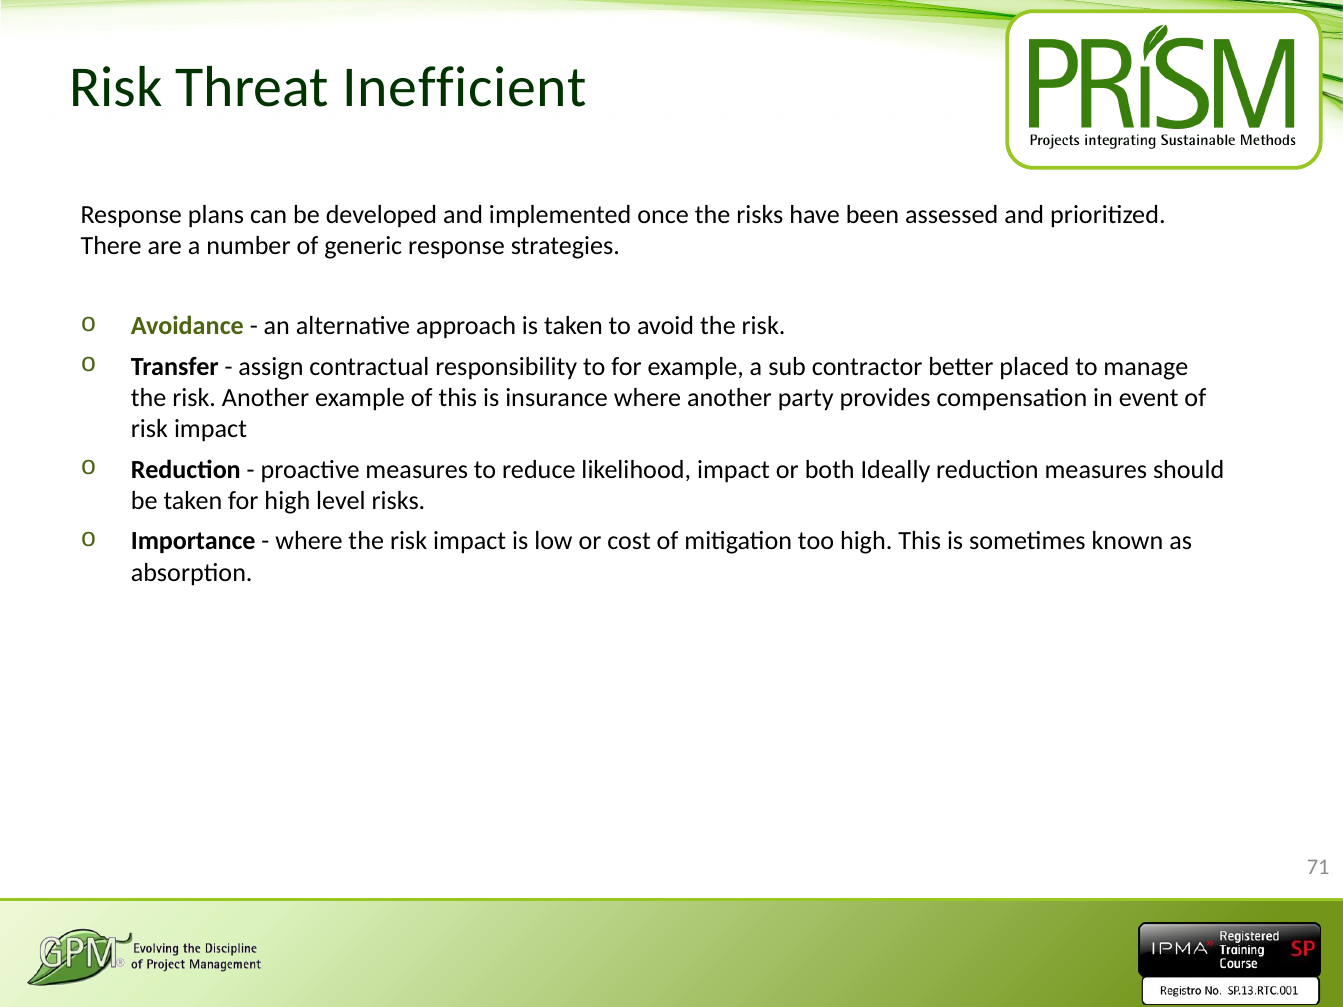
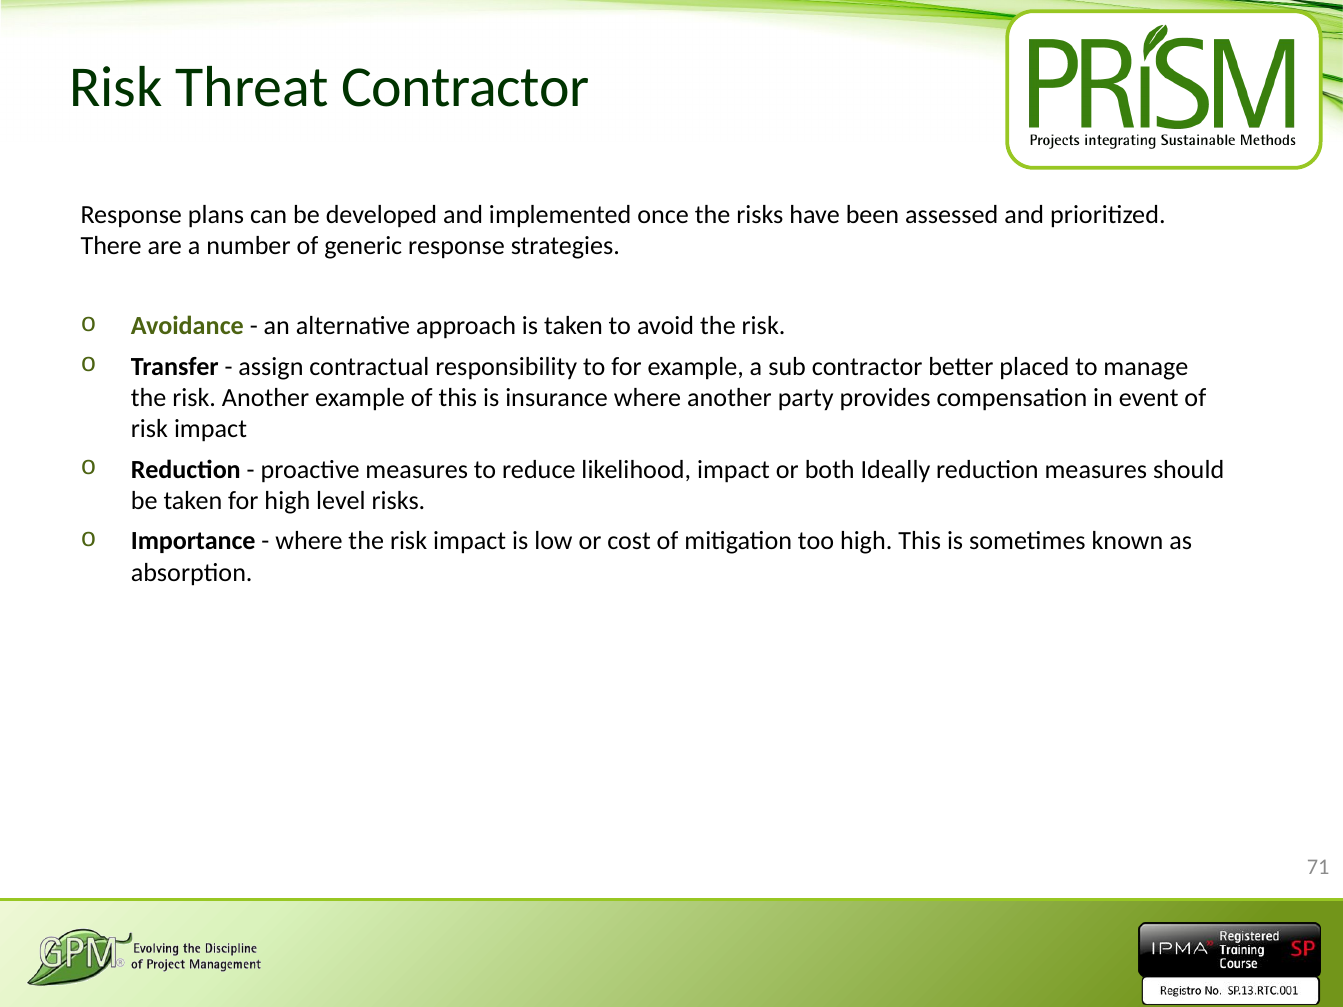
Threat Inefficient: Inefficient -> Contractor
